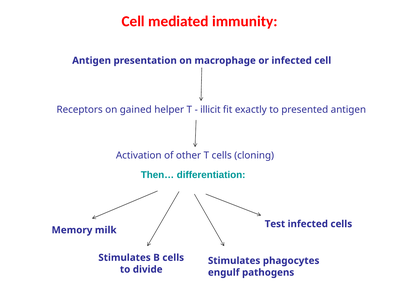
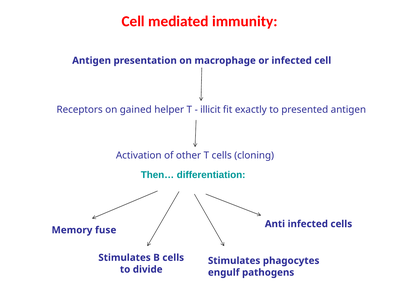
Test: Test -> Anti
milk: milk -> fuse
